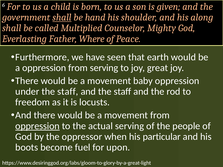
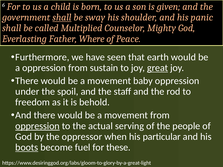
hand: hand -> sway
along: along -> panic
from serving: serving -> sustain
great underline: none -> present
under the staff: staff -> spoil
locusts: locusts -> behold
boots underline: none -> present
upon: upon -> these
